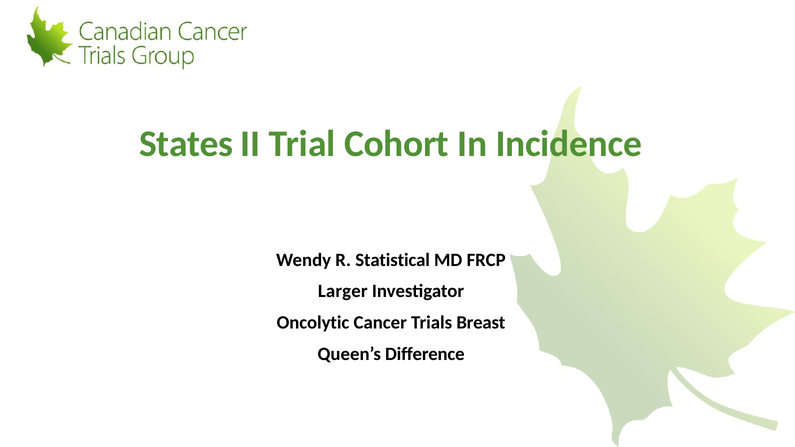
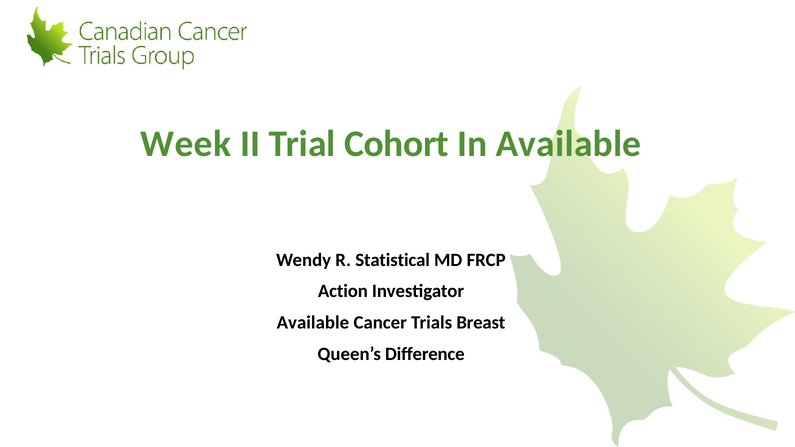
States: States -> Week
In Incidence: Incidence -> Available
Larger: Larger -> Action
Oncolytic at (313, 323): Oncolytic -> Available
